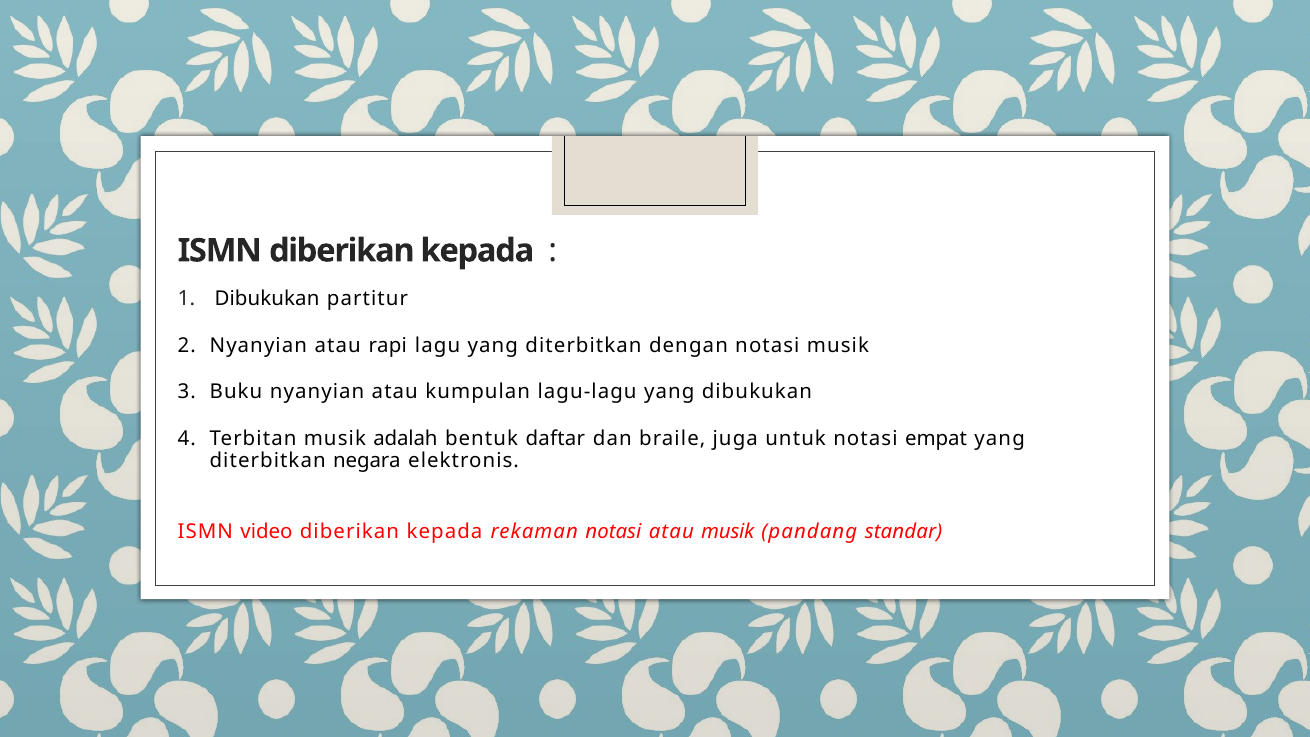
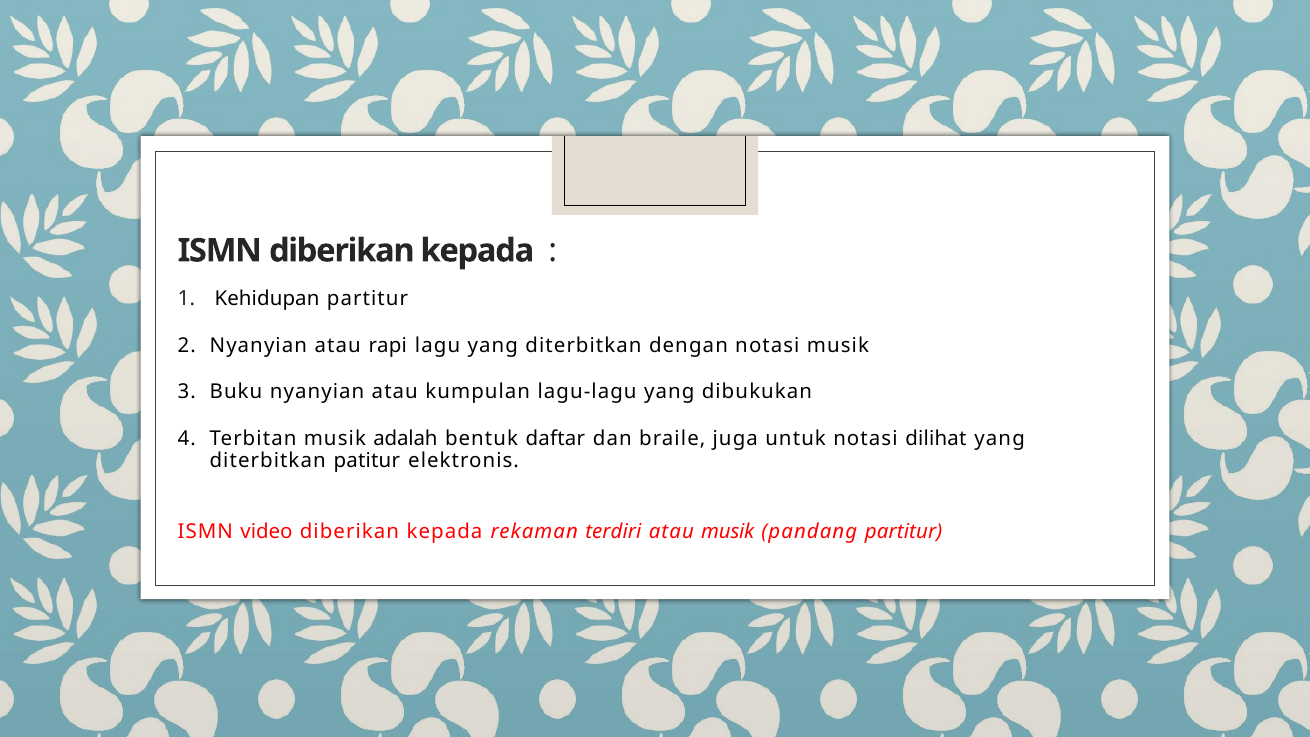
Dibukukan at (267, 299): Dibukukan -> Kehidupan
empat: empat -> dilihat
negara: negara -> patitur
rekaman notasi: notasi -> terdiri
pandang standar: standar -> partitur
